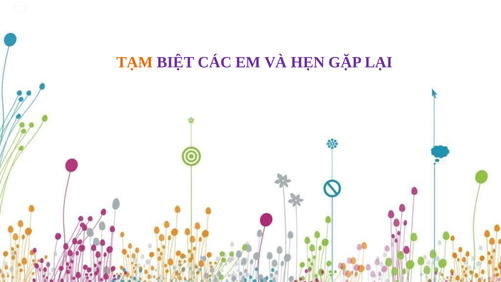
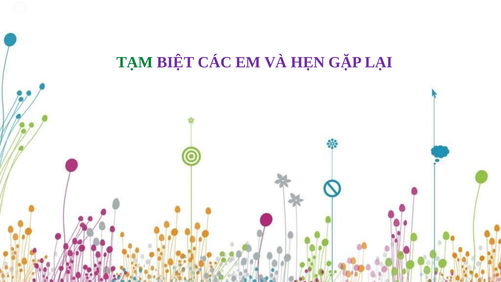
TẠM colour: orange -> green
